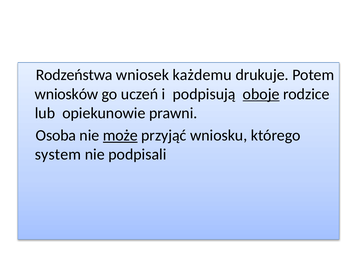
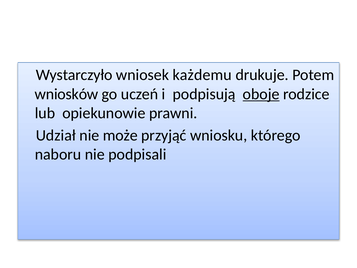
Rodzeństwa: Rodzeństwa -> Wystarczyło
Osoba: Osoba -> Udział
może underline: present -> none
system: system -> naboru
